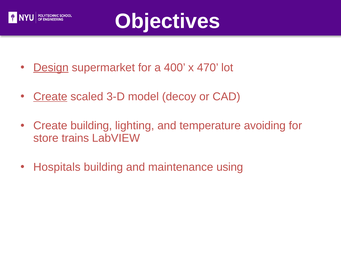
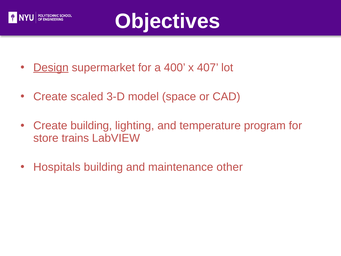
470: 470 -> 407
Create at (50, 97) underline: present -> none
decoy: decoy -> space
avoiding: avoiding -> program
using: using -> other
